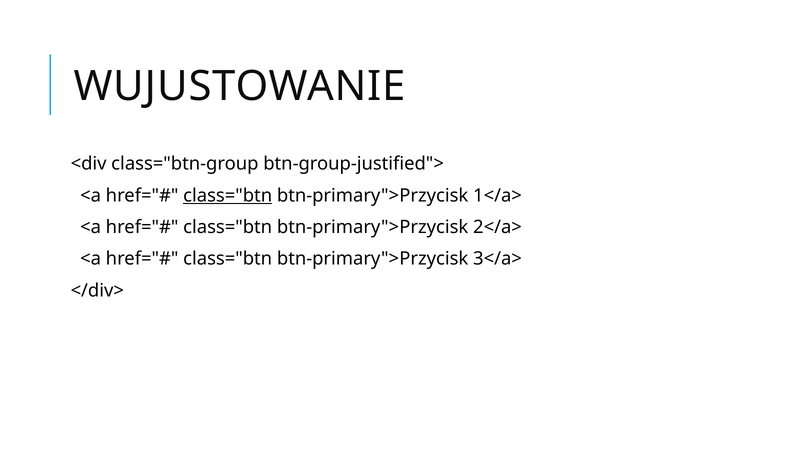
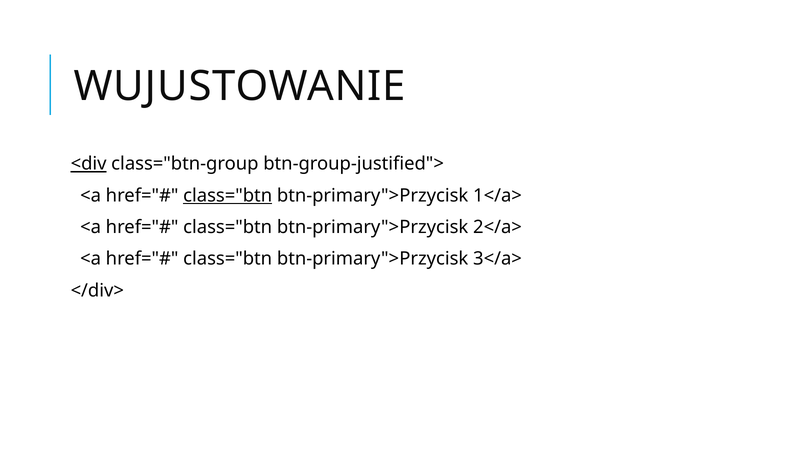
<div underline: none -> present
